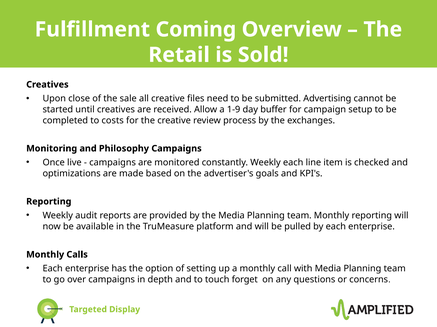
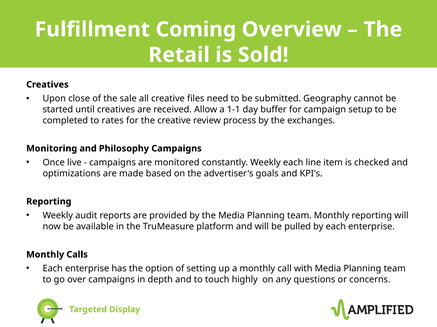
Advertising: Advertising -> Geography
1-9: 1-9 -> 1-1
costs: costs -> rates
forget: forget -> highly
